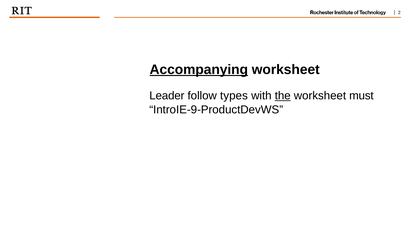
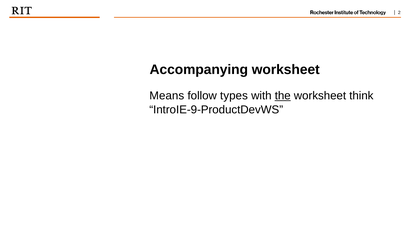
Accompanying underline: present -> none
Leader: Leader -> Means
must: must -> think
